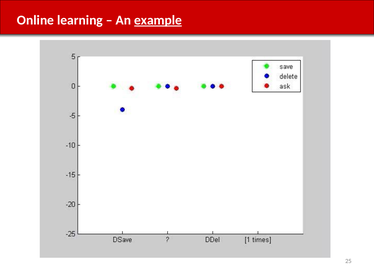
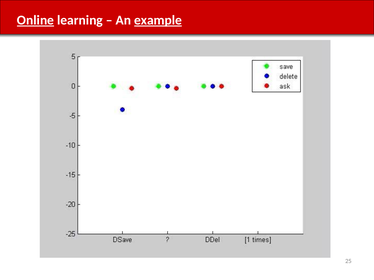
Online underline: none -> present
